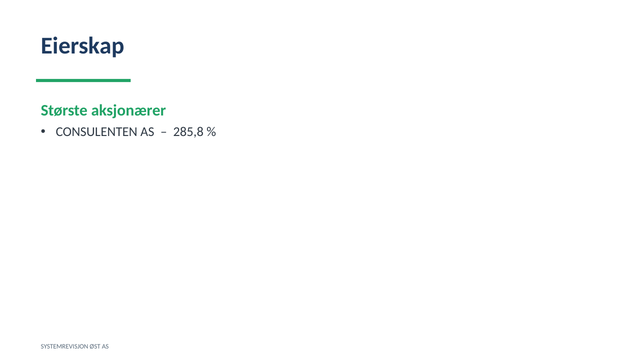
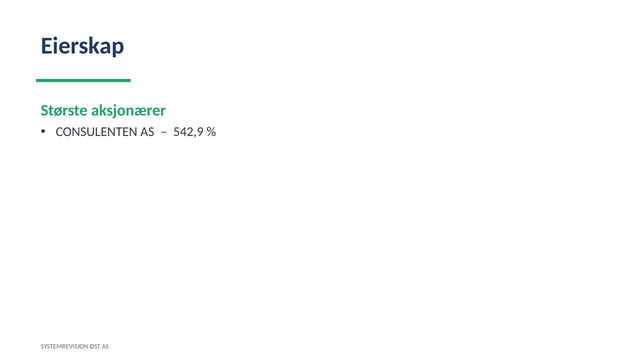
285,8: 285,8 -> 542,9
